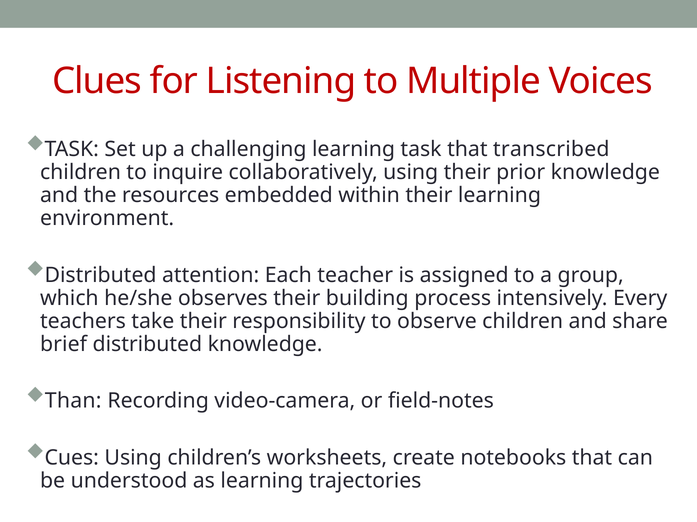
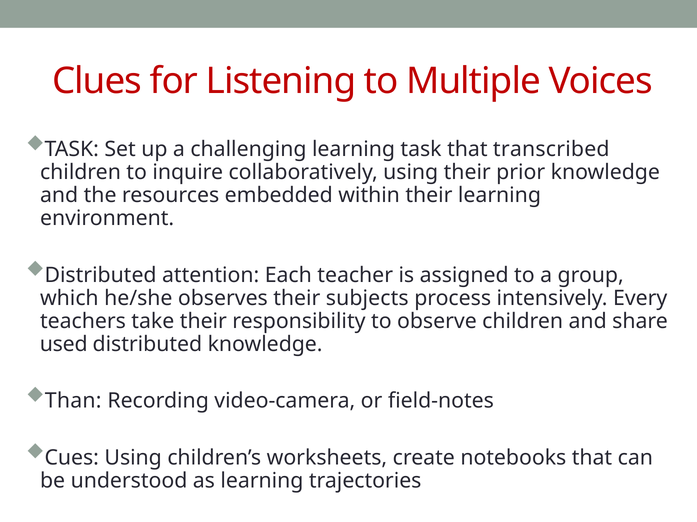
building: building -> subjects
brief: brief -> used
